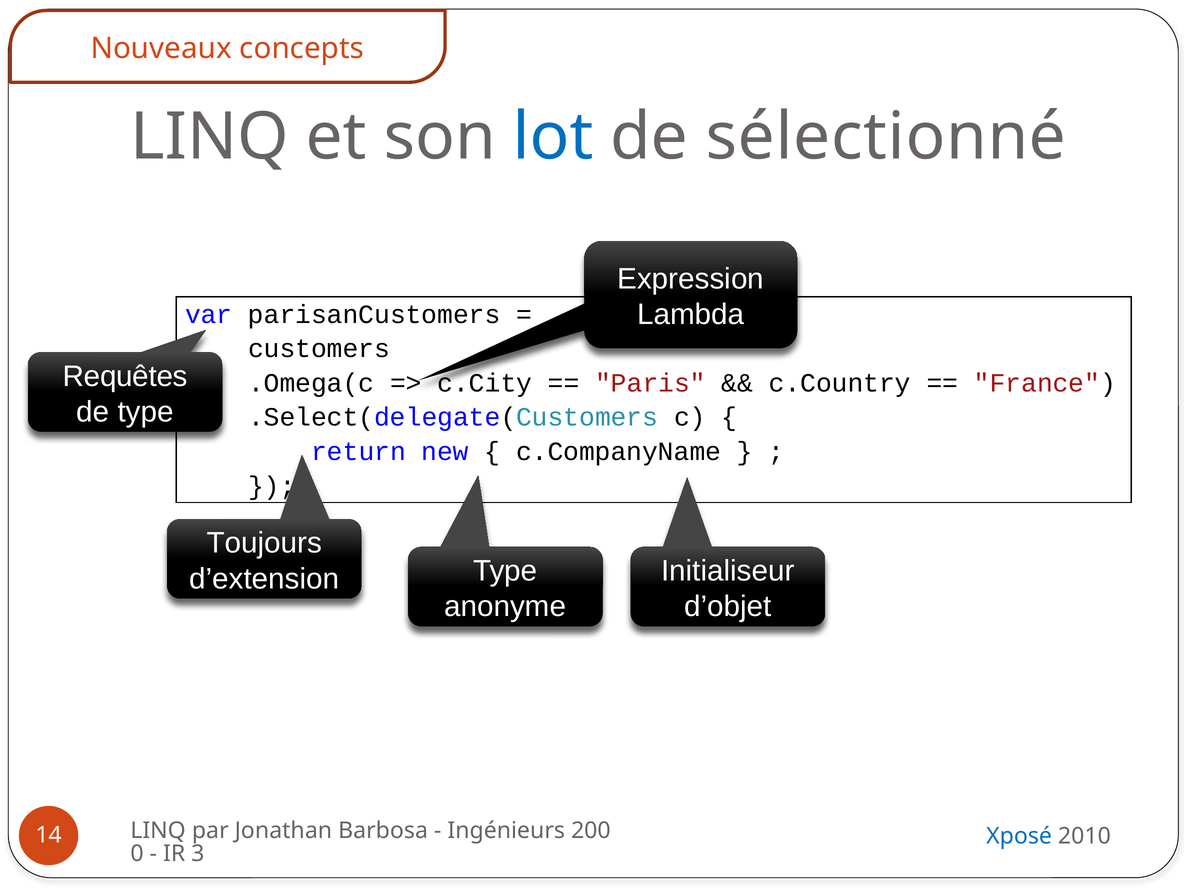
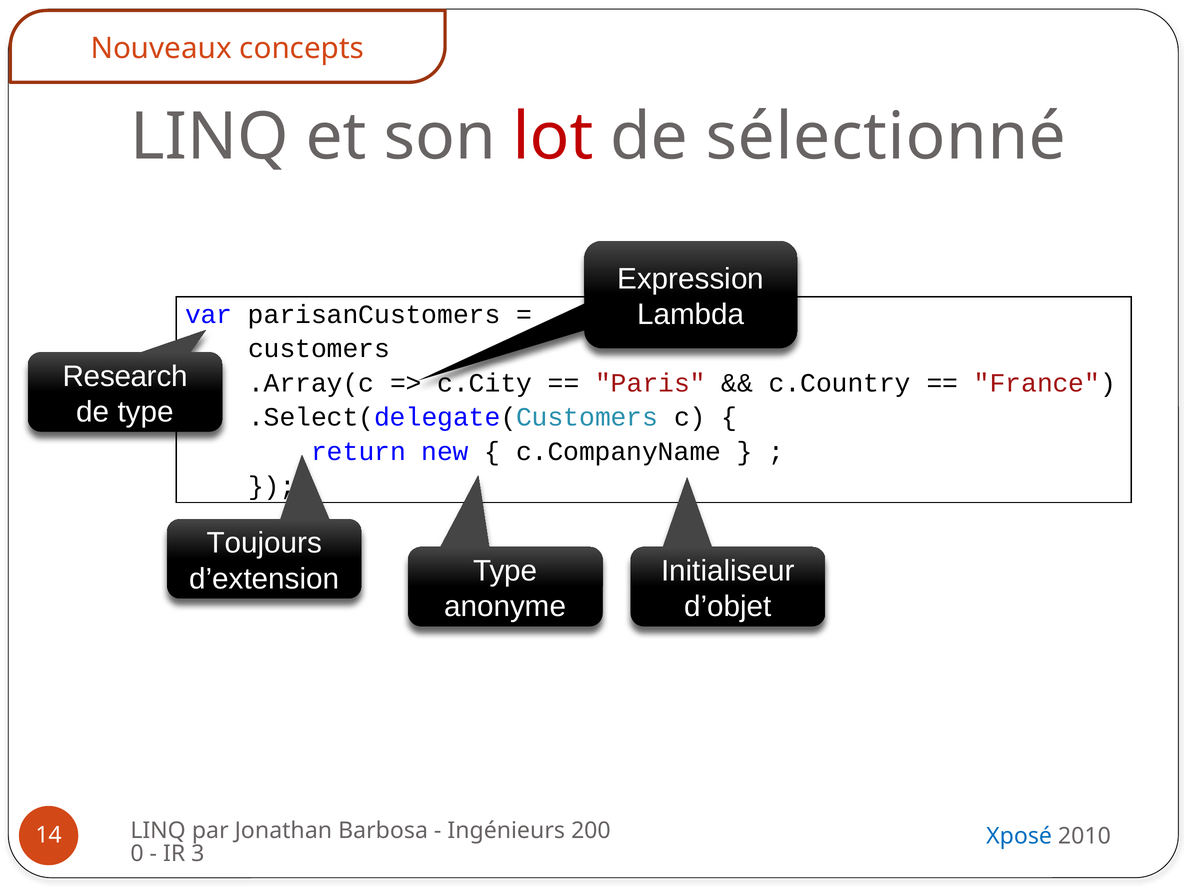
lot colour: blue -> red
Requêtes: Requêtes -> Research
.Omega(c: .Omega(c -> .Array(c
